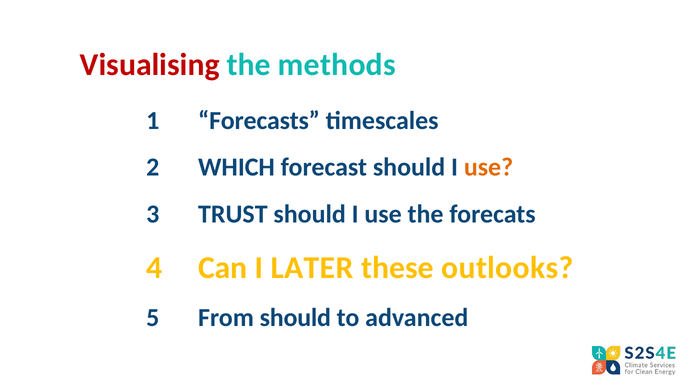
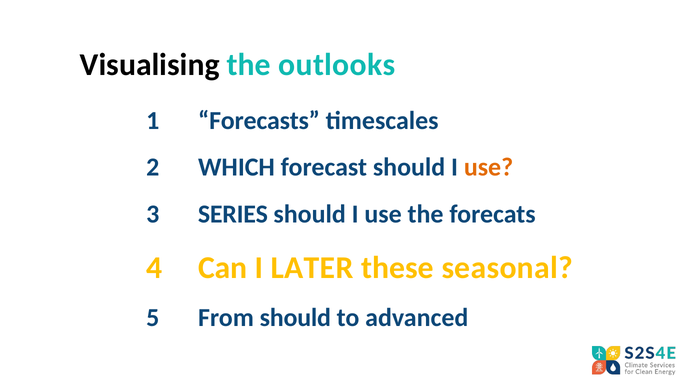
Visualising colour: red -> black
methods: methods -> outlooks
TRUST: TRUST -> SERIES
outlooks: outlooks -> seasonal
